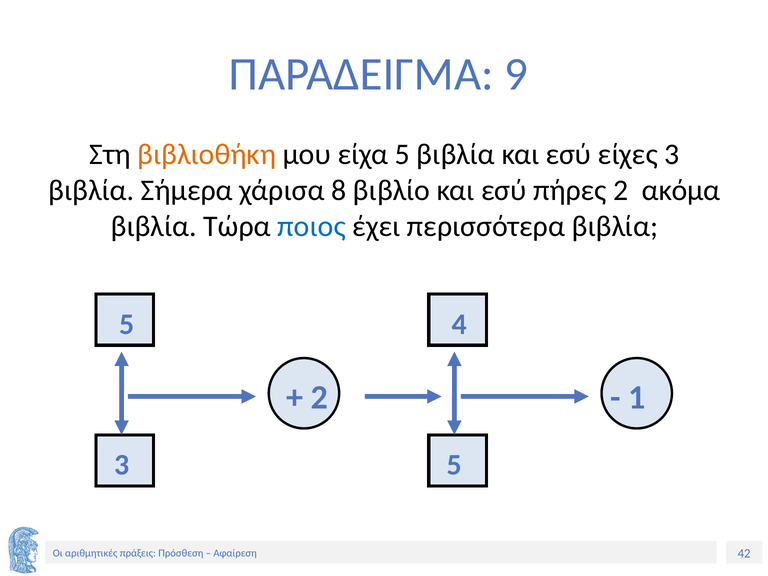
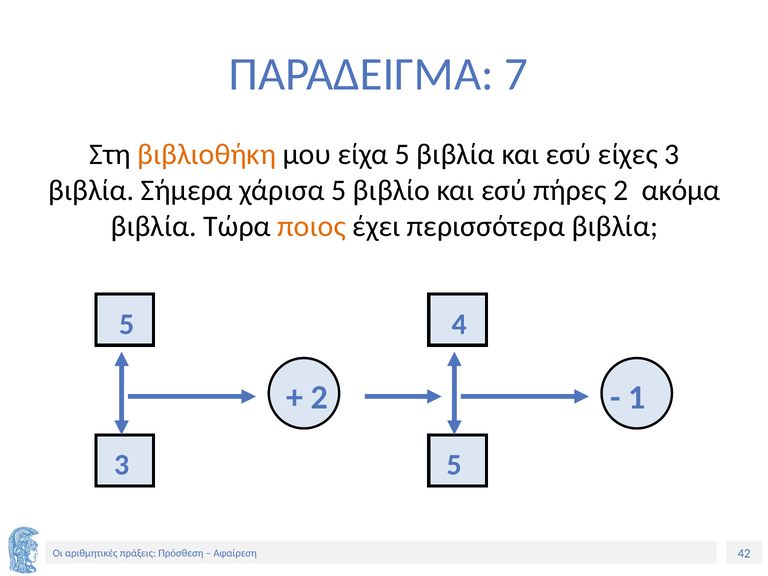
9: 9 -> 7
χάρισα 8: 8 -> 5
ποιος colour: blue -> orange
